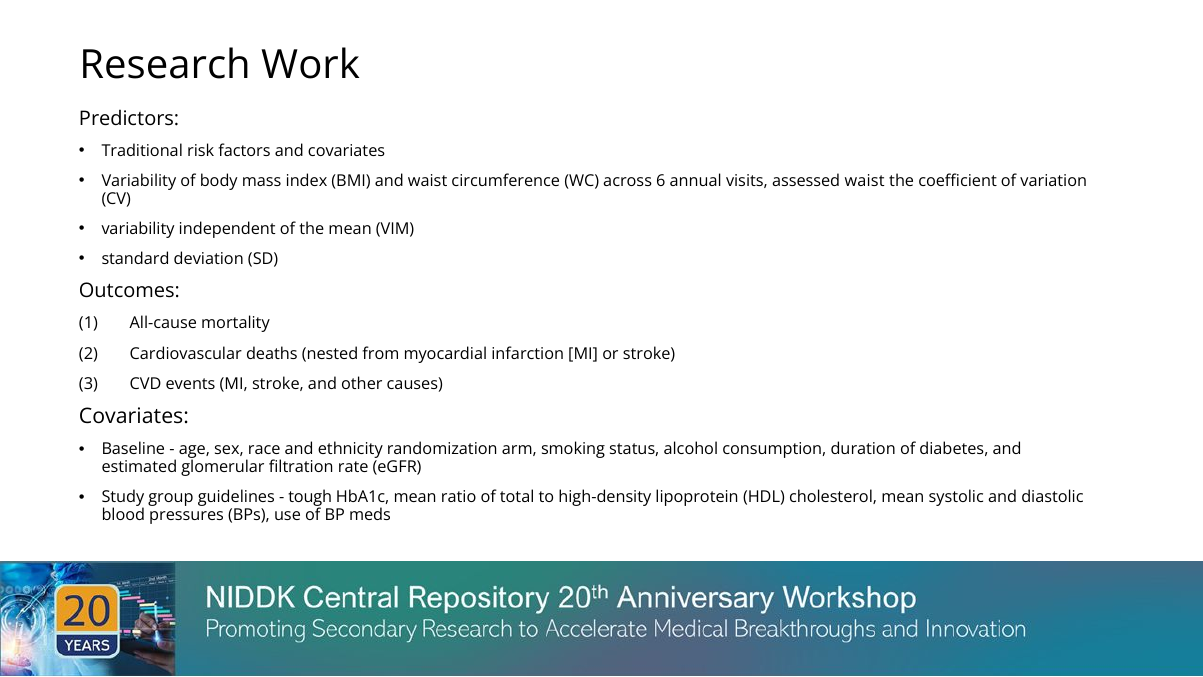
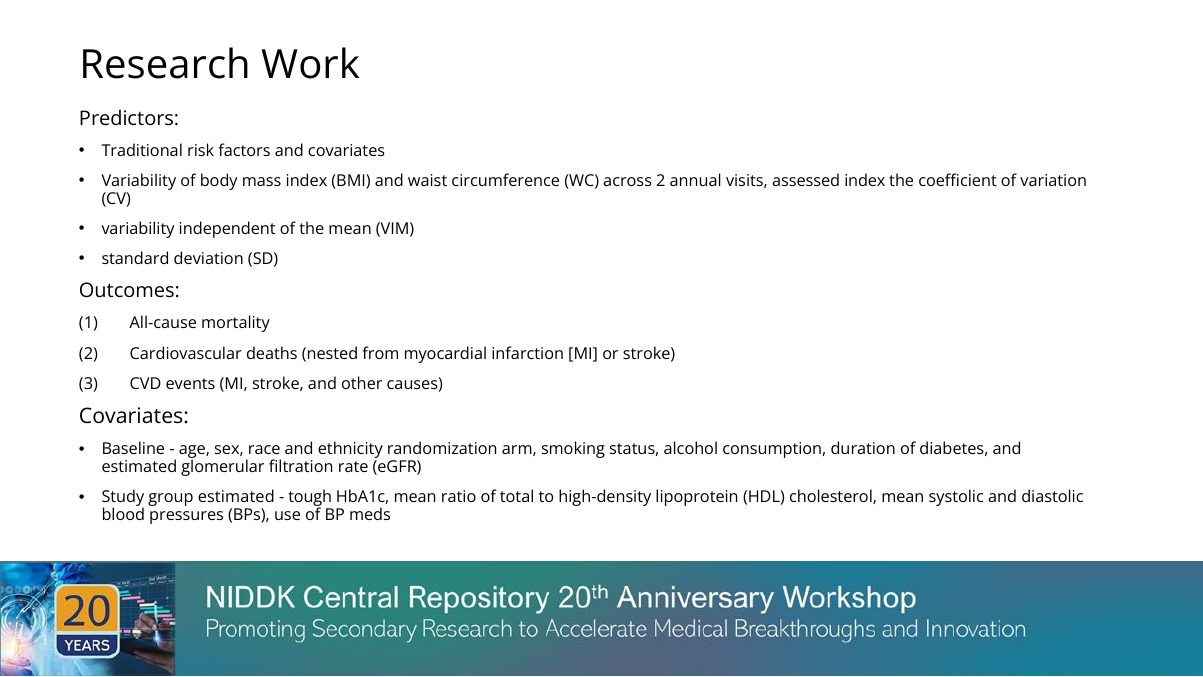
across 6: 6 -> 2
assessed waist: waist -> index
group guidelines: guidelines -> estimated
